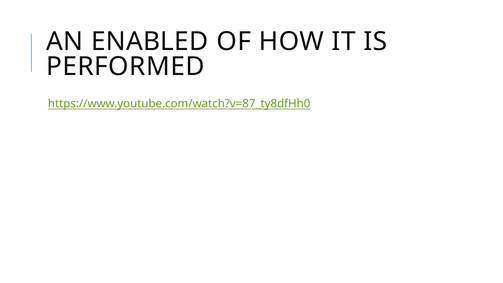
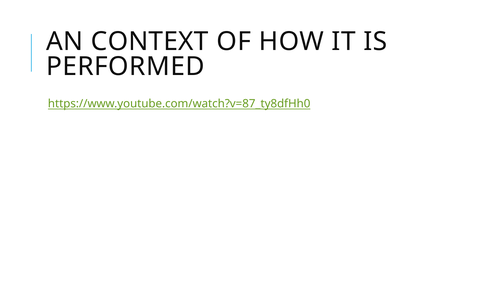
ENABLED: ENABLED -> CONTEXT
